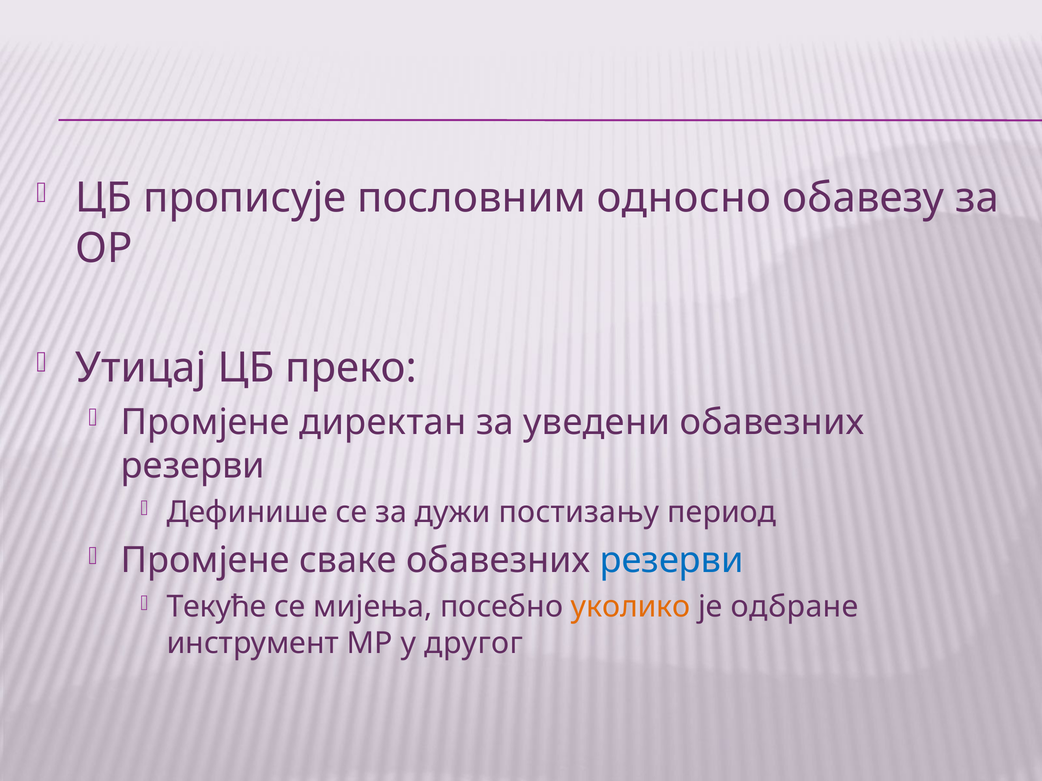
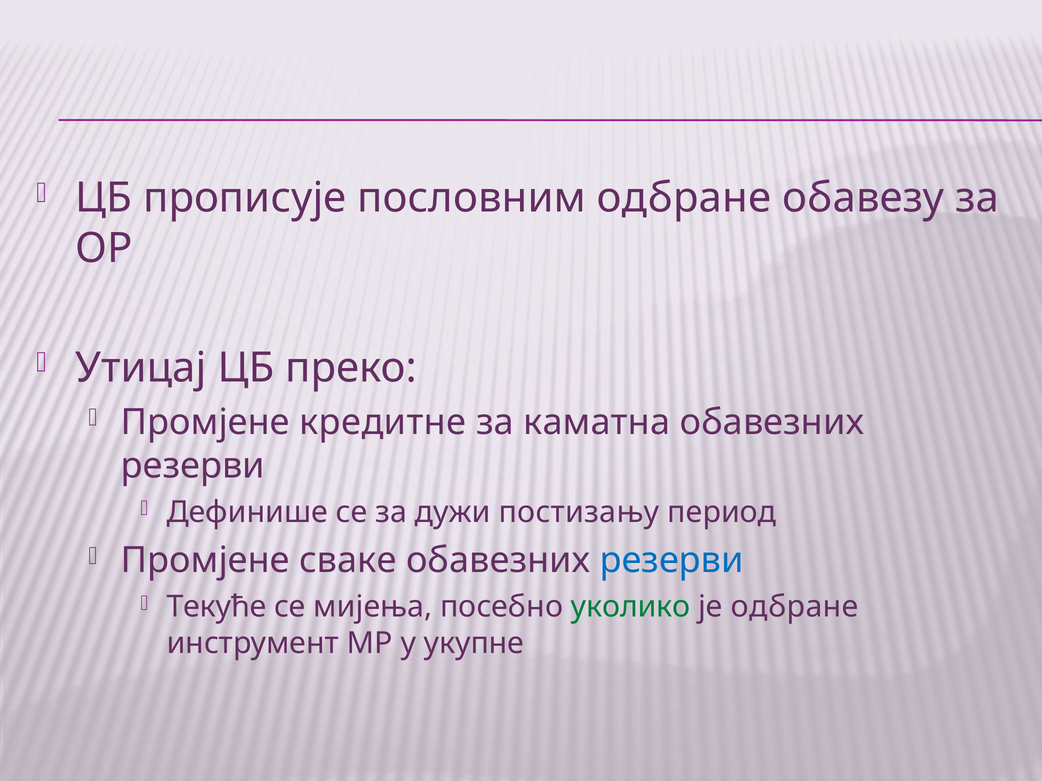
пословним односно: односно -> одбране
директан: директан -> кредитне
уведени: уведени -> каматна
уколико colour: orange -> green
другог: другог -> укупне
